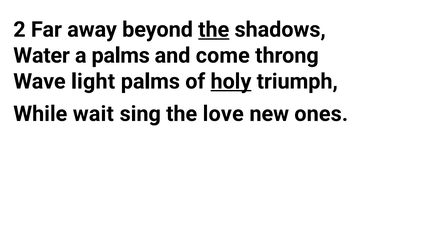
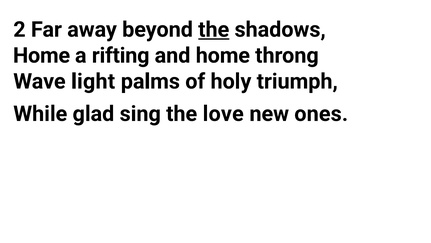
Water at (42, 55): Water -> Home
a palms: palms -> rifting
and come: come -> home
holy underline: present -> none
wait: wait -> glad
